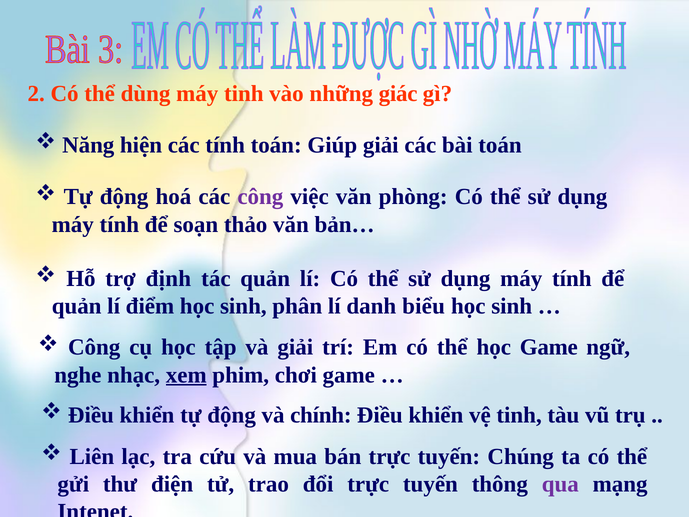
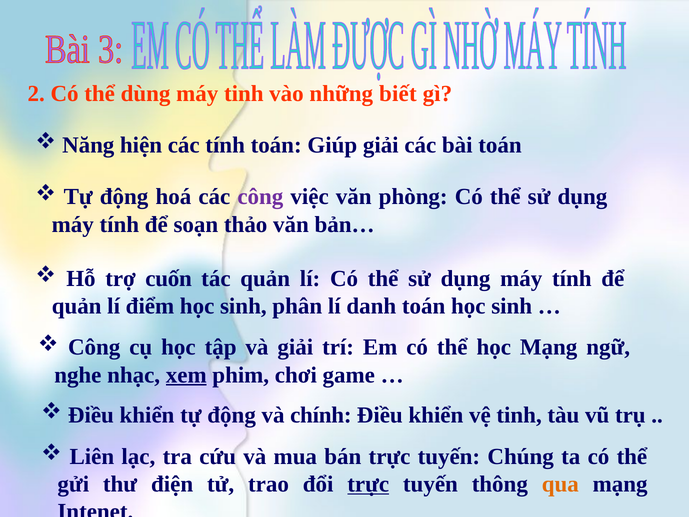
giác: giác -> biết
định: định -> cuốn
danh biểu: biểu -> toán
học Game: Game -> Mạng
trực at (368, 484) underline: none -> present
qua colour: purple -> orange
